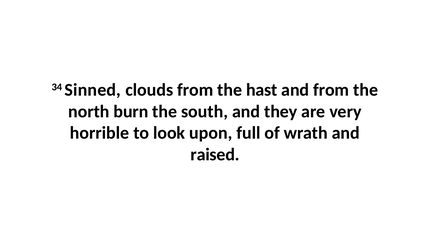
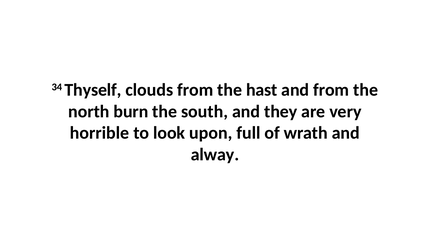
Sinned: Sinned -> Thyself
raised: raised -> alway
